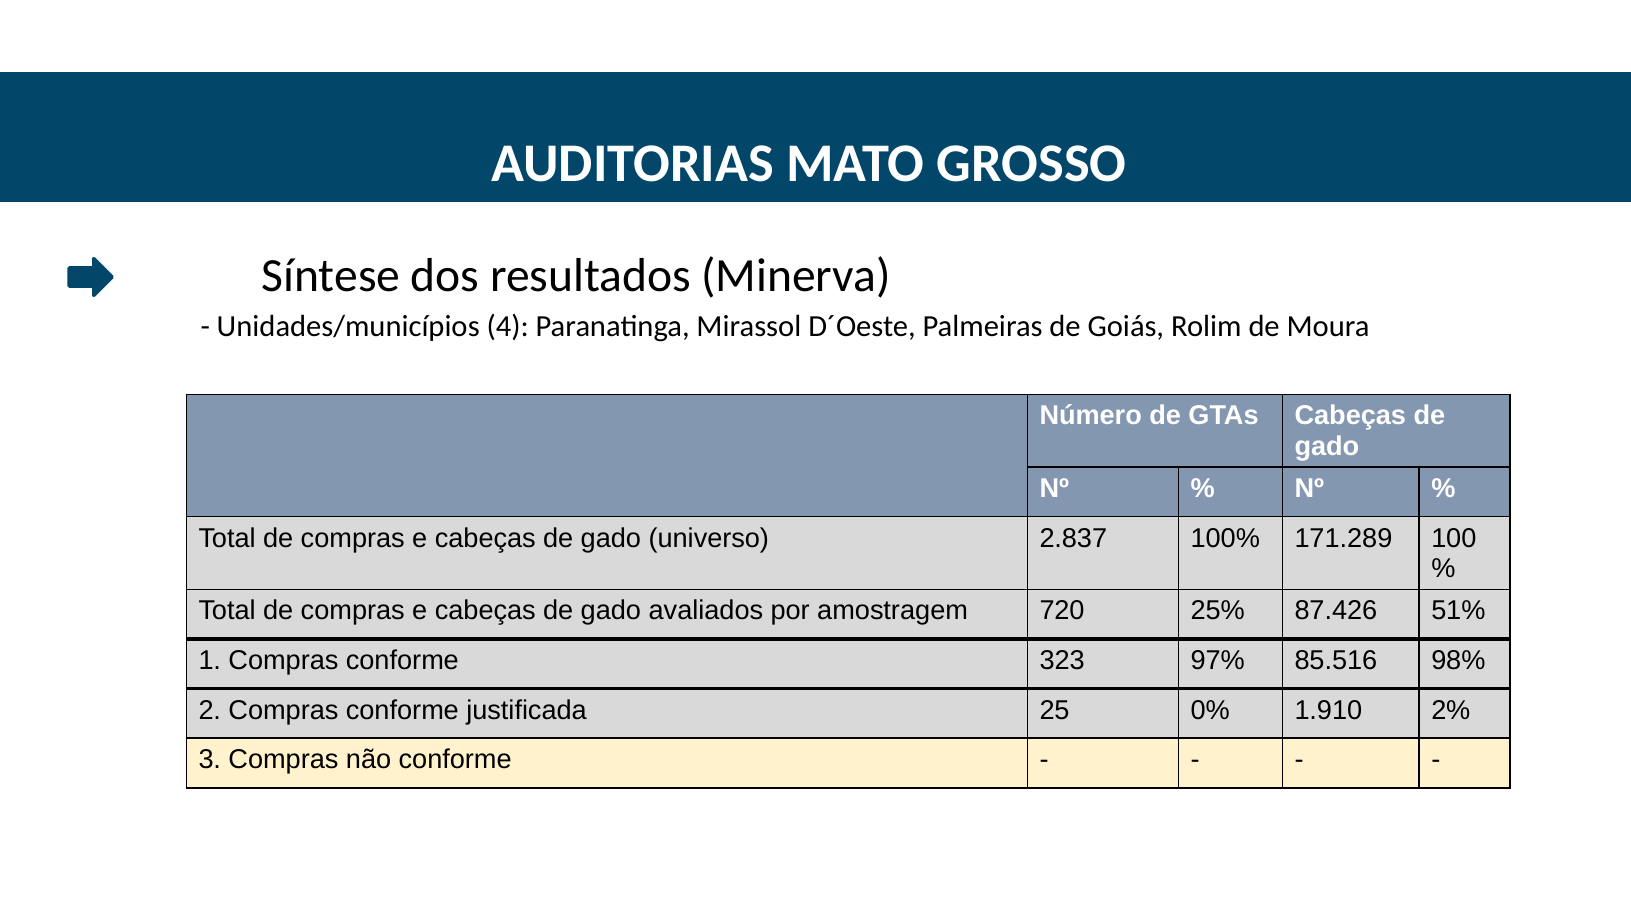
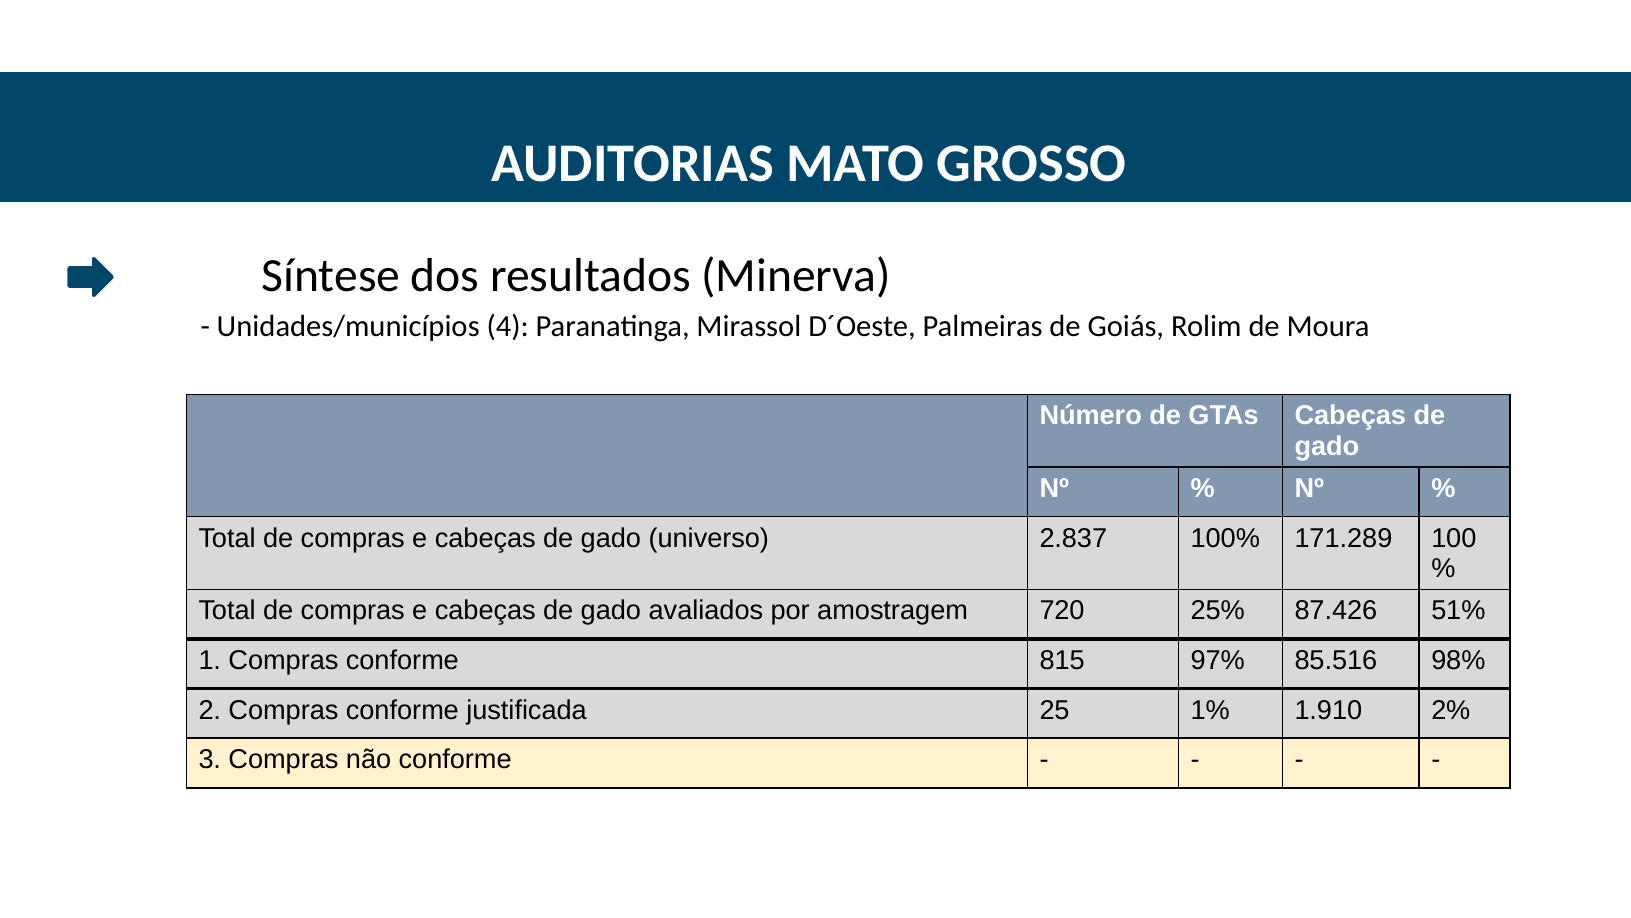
323: 323 -> 815
0%: 0% -> 1%
